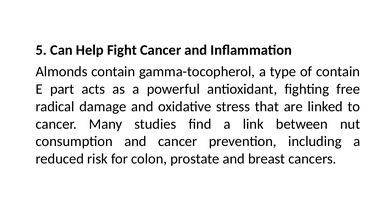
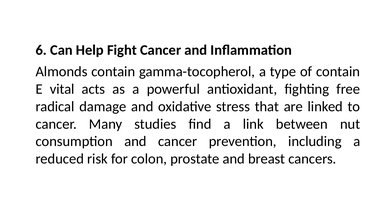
5: 5 -> 6
part: part -> vital
